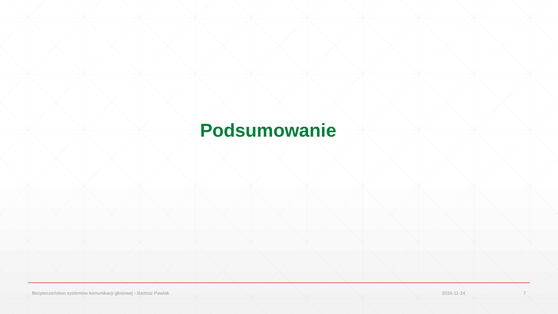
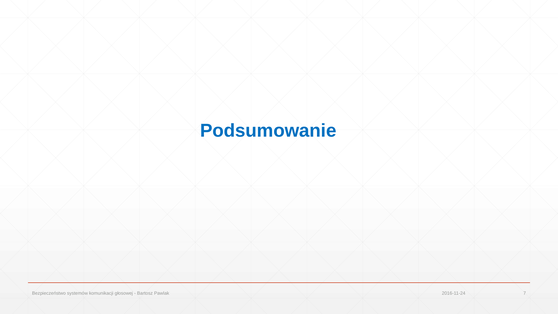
Podsumowanie colour: green -> blue
